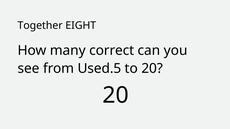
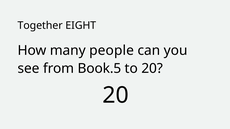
correct: correct -> people
Used.5: Used.5 -> Book.5
